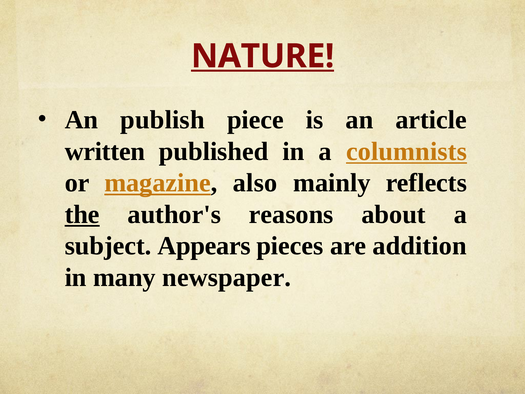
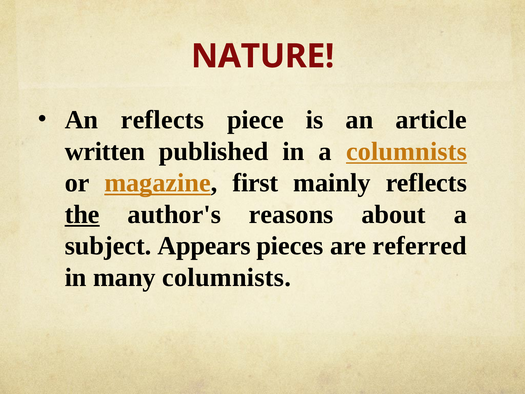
NATURE underline: present -> none
An publish: publish -> reflects
also: also -> first
addition: addition -> referred
many newspaper: newspaper -> columnists
